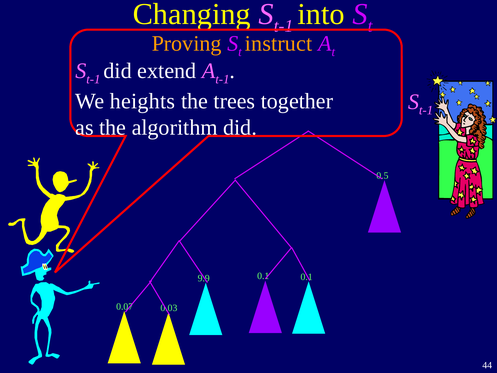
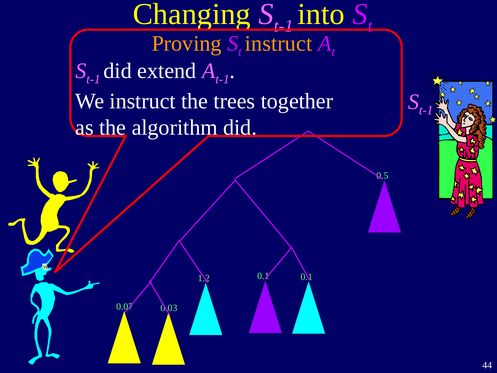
We heights: heights -> instruct
9.9: 9.9 -> 1.2
